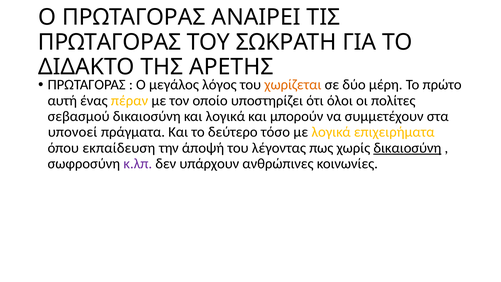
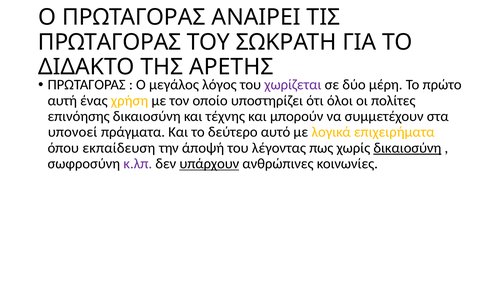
χωρίζεται colour: orange -> purple
πέραν: πέραν -> χρήση
σεβασμού: σεβασμού -> επινόησης
και λογικά: λογικά -> τέχνης
τόσο: τόσο -> αυτό
υπάρχουν underline: none -> present
